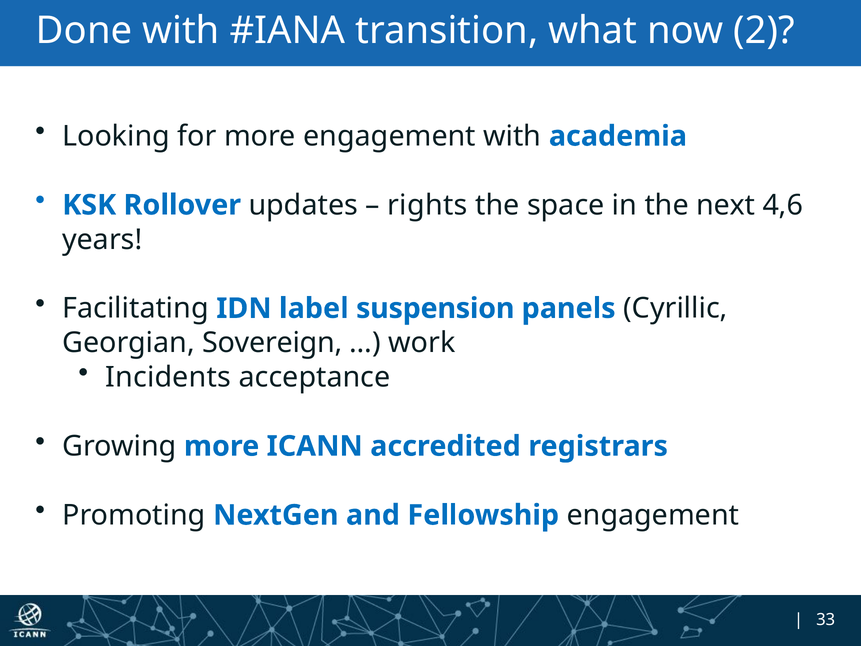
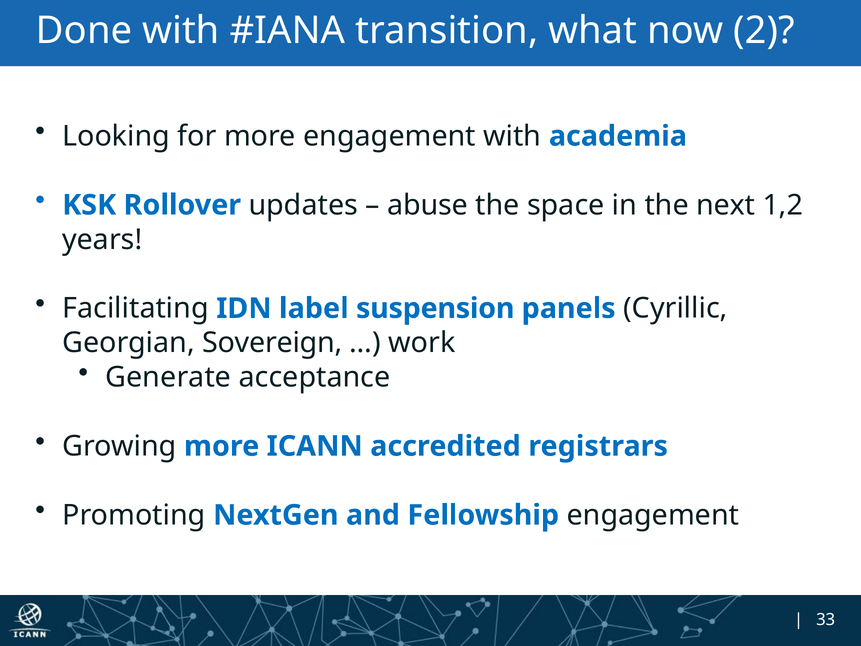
rights: rights -> abuse
4,6: 4,6 -> 1,2
Incidents: Incidents -> Generate
